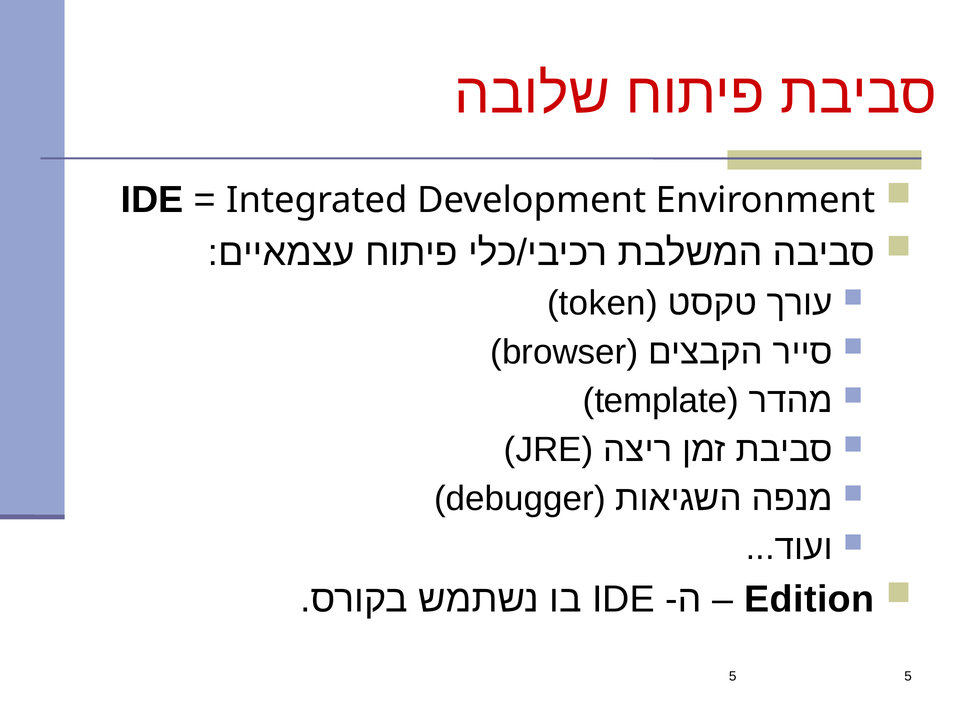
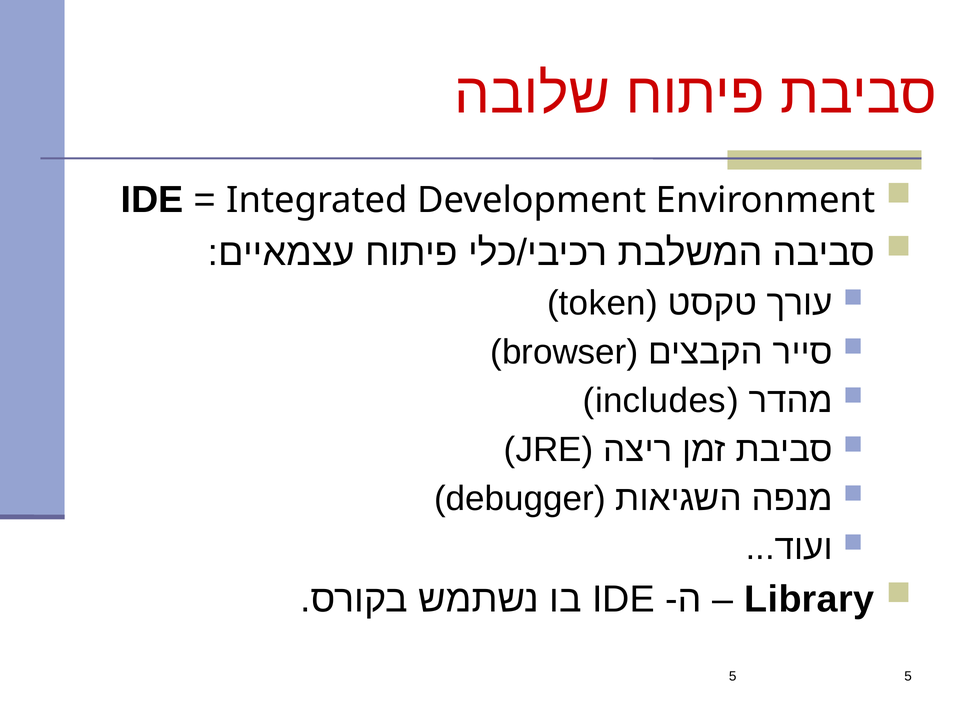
template: template -> includes
Edition: Edition -> Library
